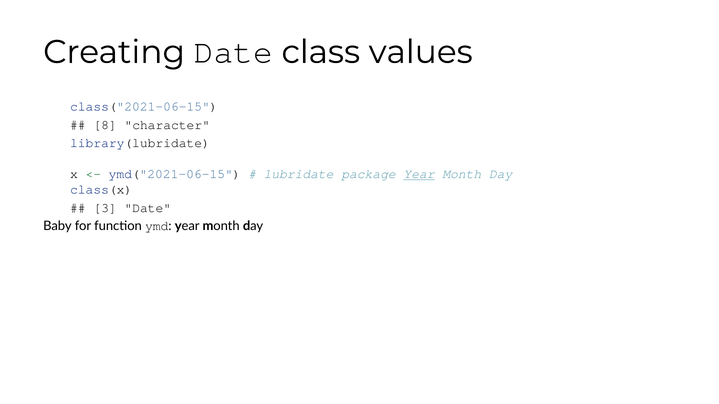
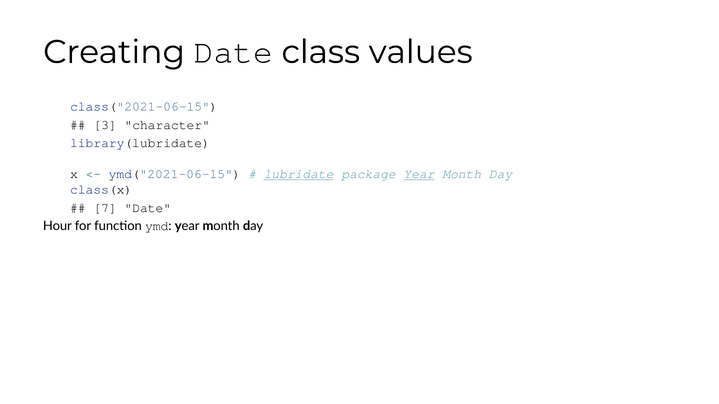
8: 8 -> 3
lubridate underline: none -> present
3: 3 -> 7
Baby: Baby -> Hour
